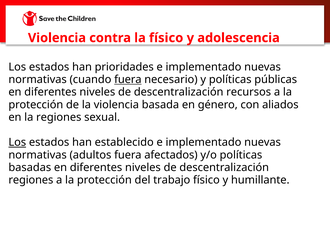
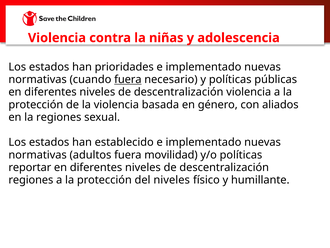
la físico: físico -> niñas
descentralización recursos: recursos -> violencia
Los at (17, 142) underline: present -> none
afectados: afectados -> movilidad
basadas: basadas -> reportar
del trabajo: trabajo -> niveles
